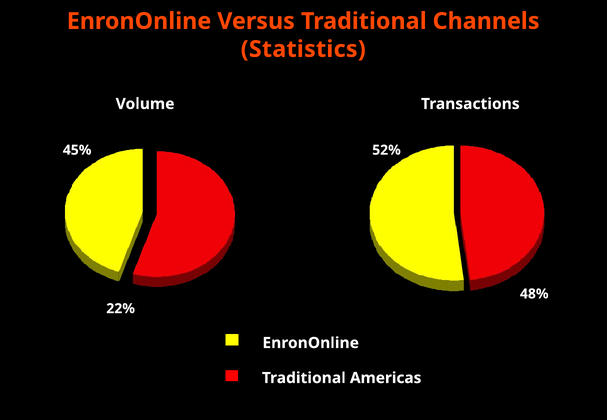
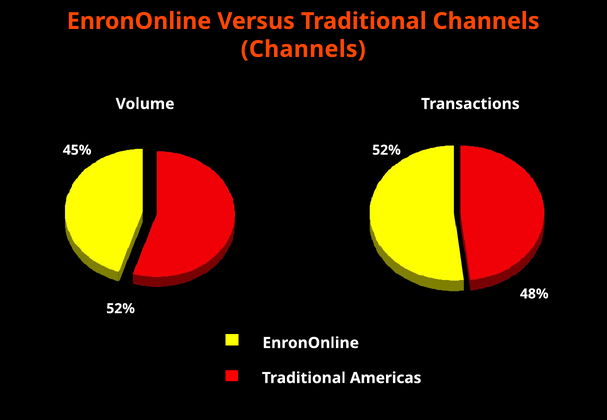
Statistics at (303, 49): Statistics -> Channels
22% at (121, 309): 22% -> 52%
